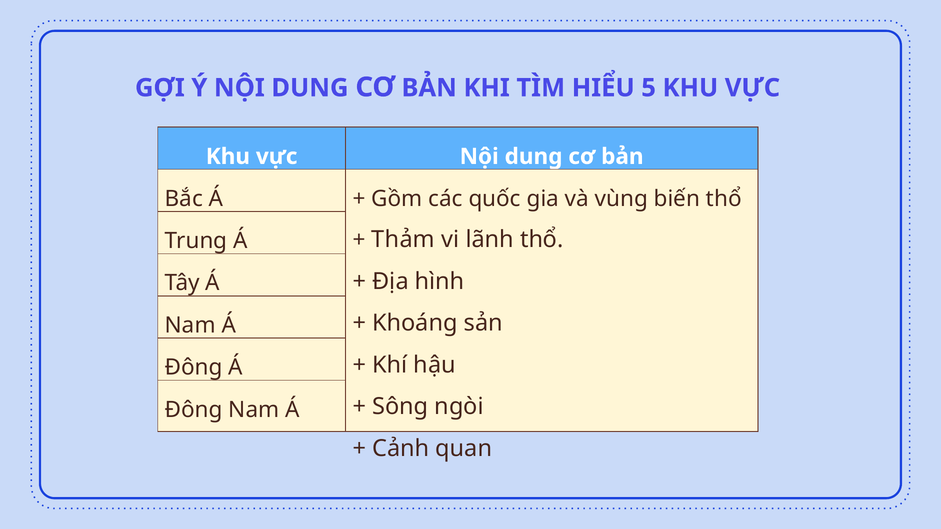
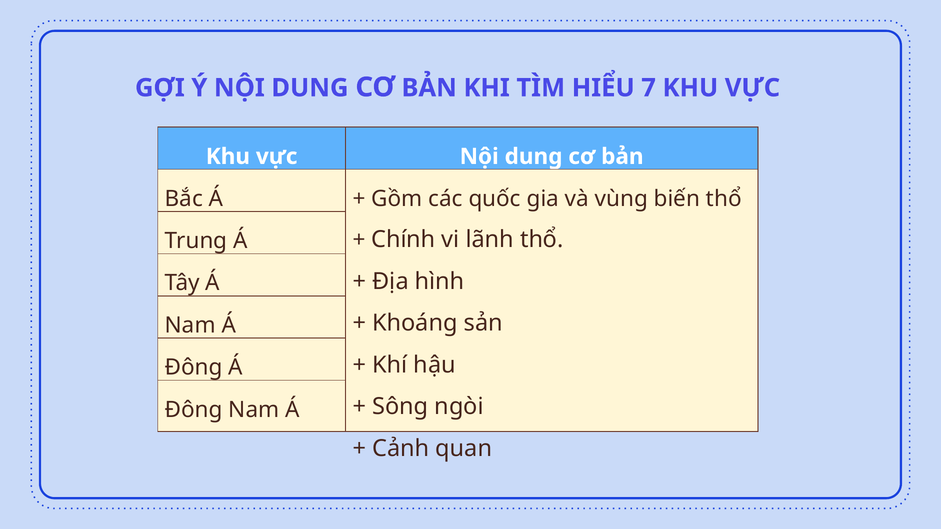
5: 5 -> 7
Thảm: Thảm -> Chính
